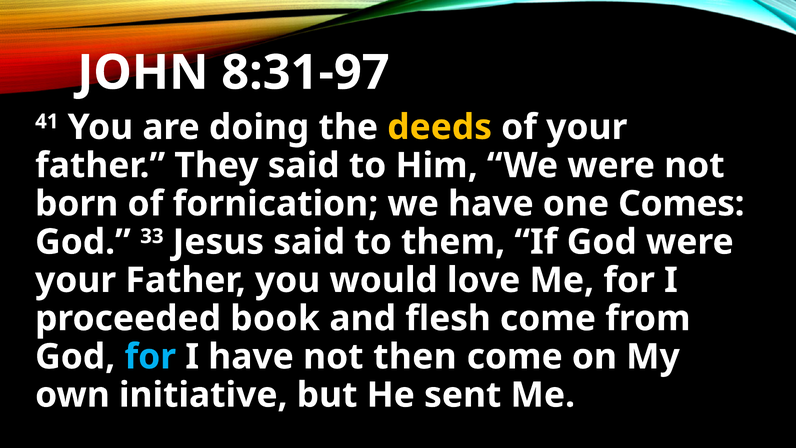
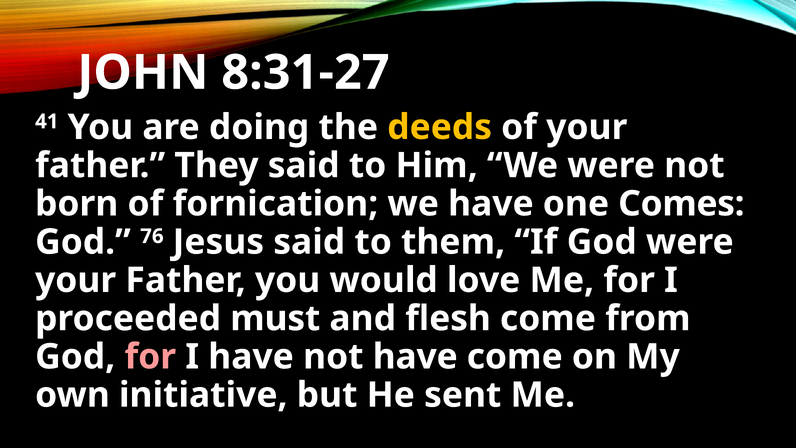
8:31-97: 8:31-97 -> 8:31-27
33: 33 -> 76
book: book -> must
for at (150, 357) colour: light blue -> pink
not then: then -> have
